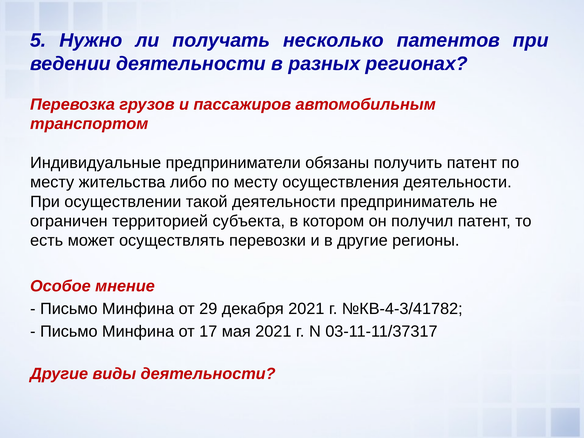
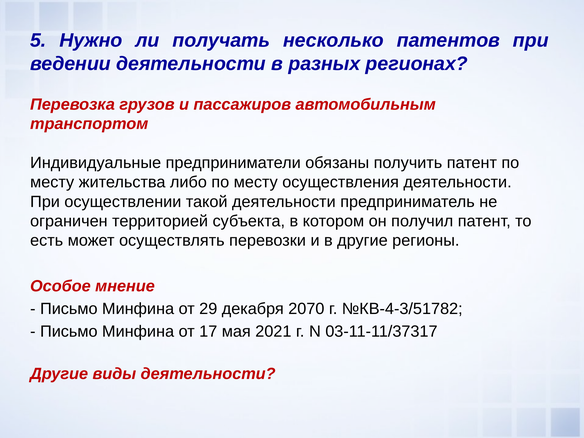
декабря 2021: 2021 -> 2070
№КВ-4-3/41782: №КВ-4-3/41782 -> №КВ-4-3/51782
